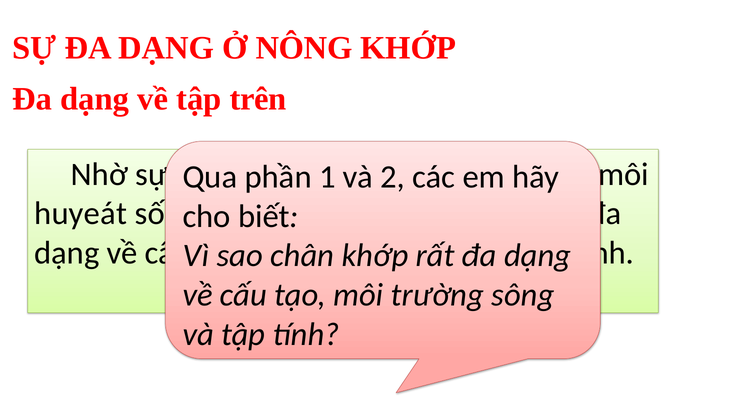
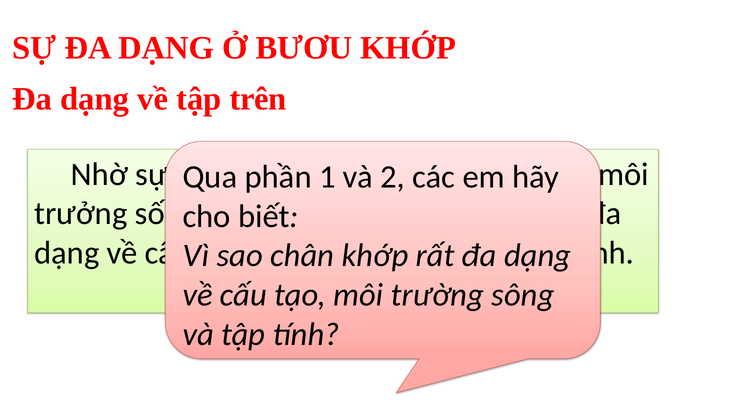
NÔNG: NÔNG -> BƯƠU
huyeát: huyeát -> trưởng
